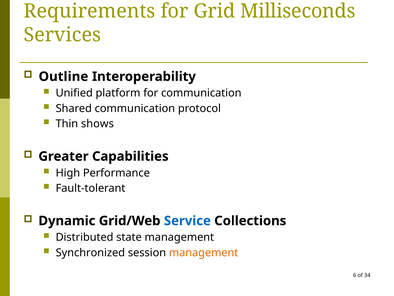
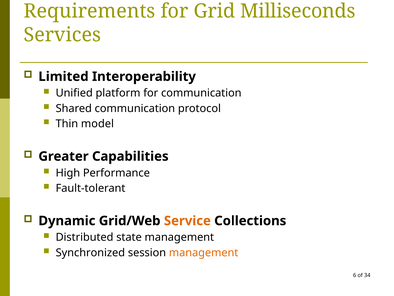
Outline: Outline -> Limited
shows: shows -> model
Service colour: blue -> orange
